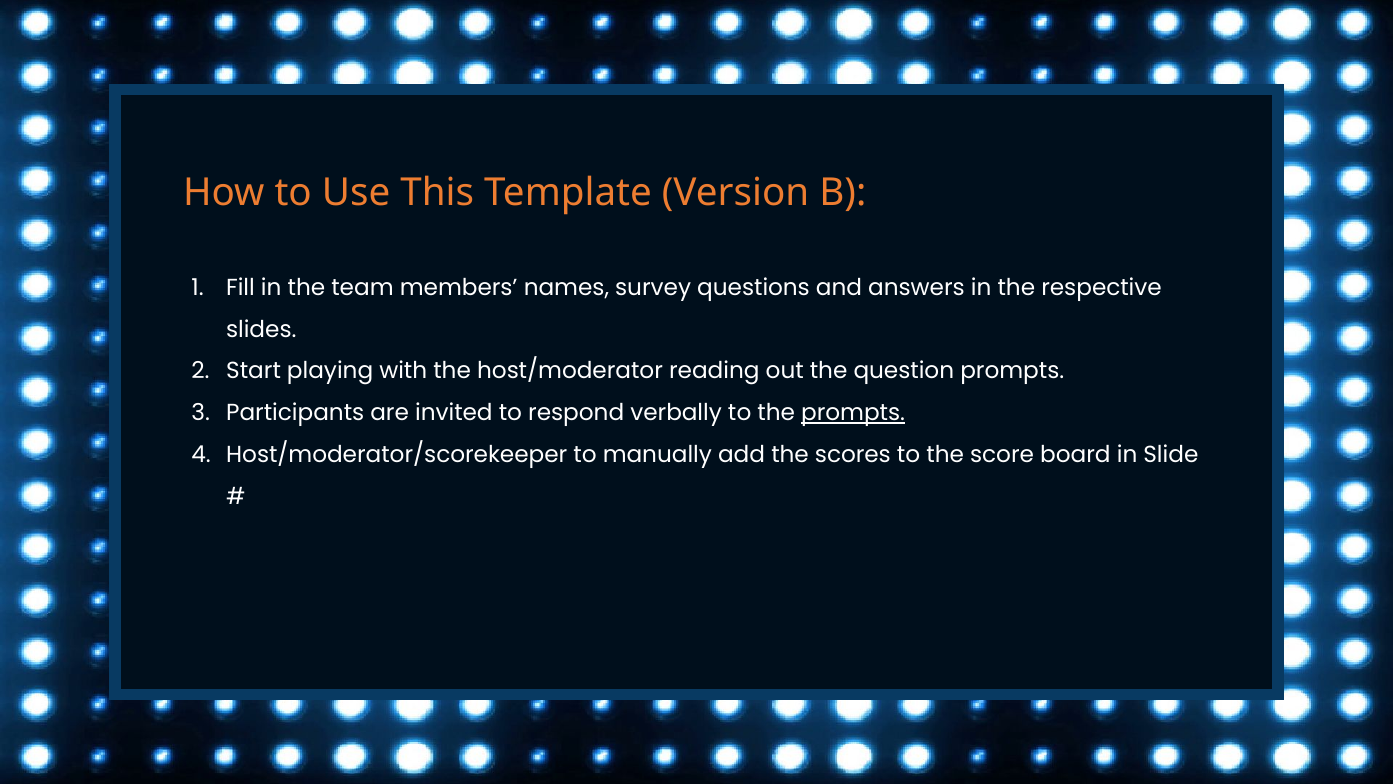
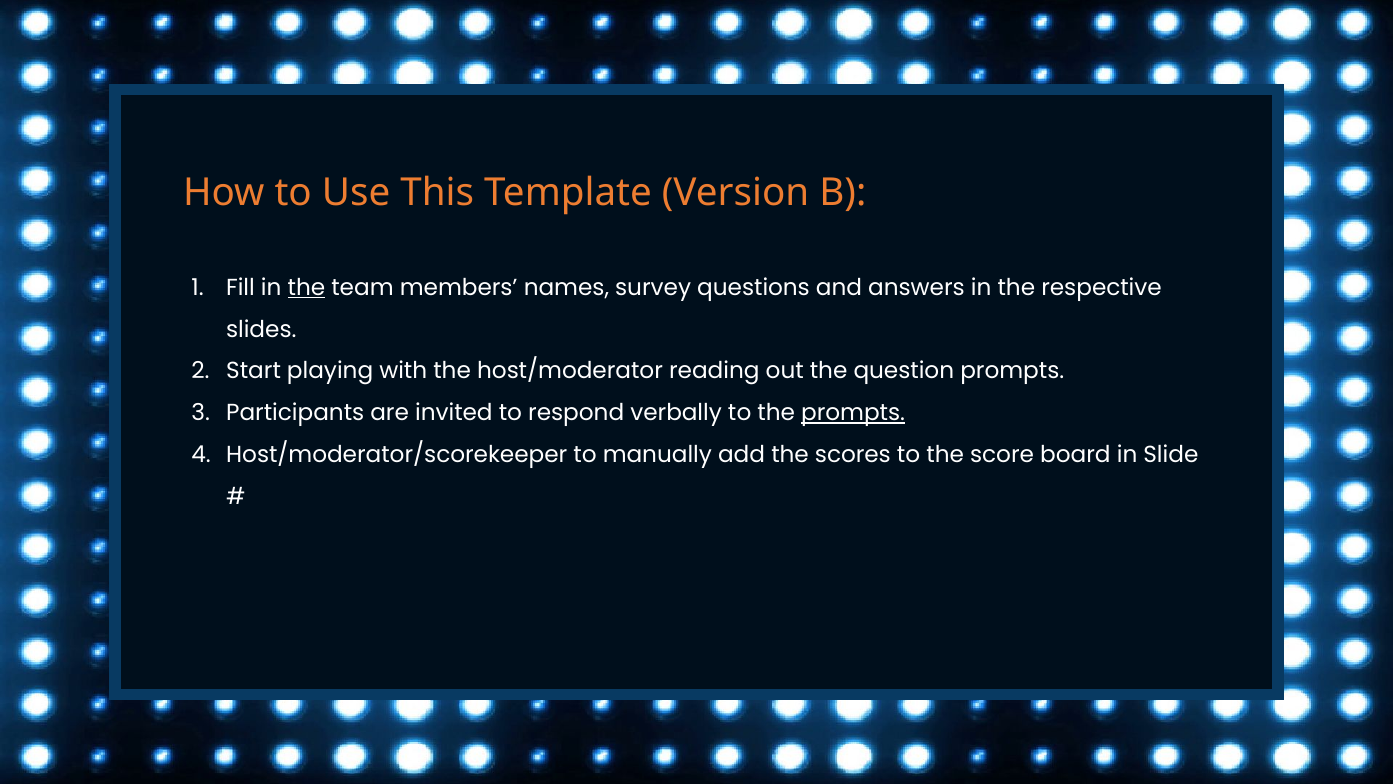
the at (307, 288) underline: none -> present
